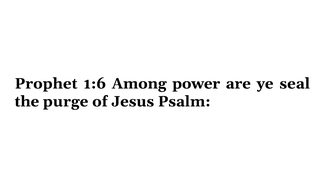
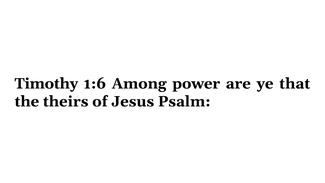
Prophet: Prophet -> Timothy
seal: seal -> that
purge: purge -> theirs
